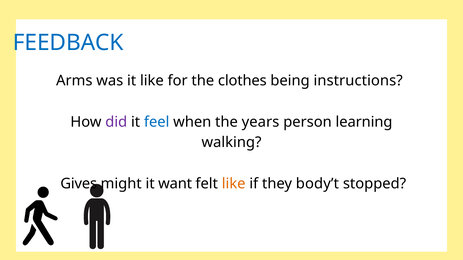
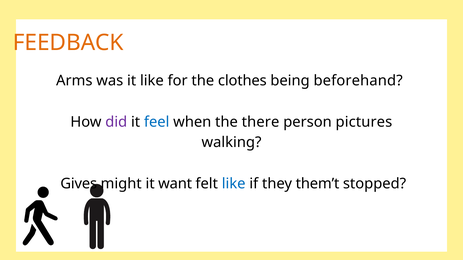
FEEDBACK colour: blue -> orange
instructions: instructions -> beforehand
years: years -> there
learning: learning -> pictures
like at (234, 184) colour: orange -> blue
body’t: body’t -> them’t
